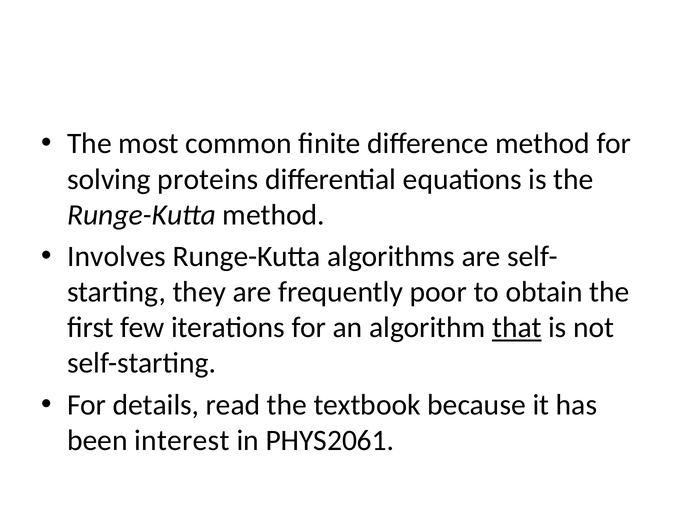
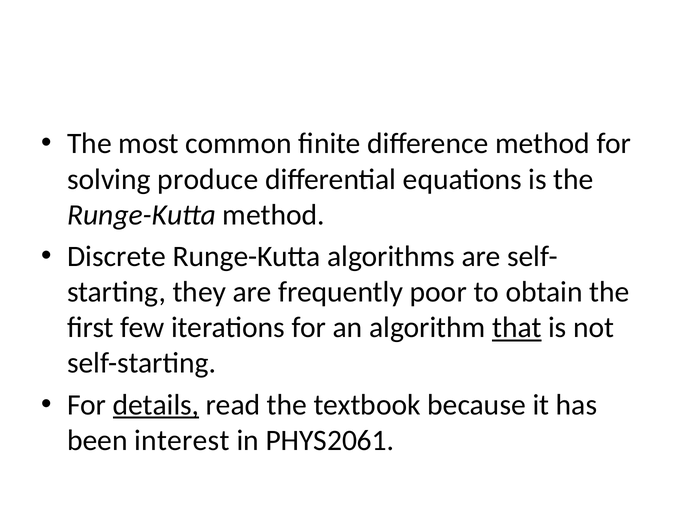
proteins: proteins -> produce
Involves: Involves -> Discrete
details underline: none -> present
